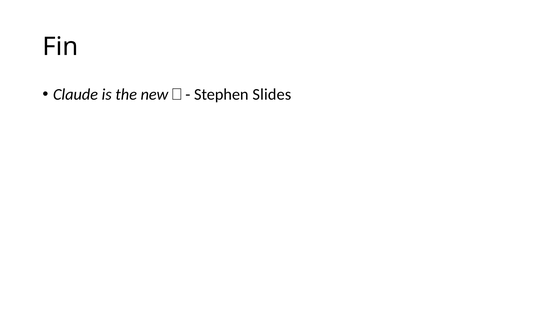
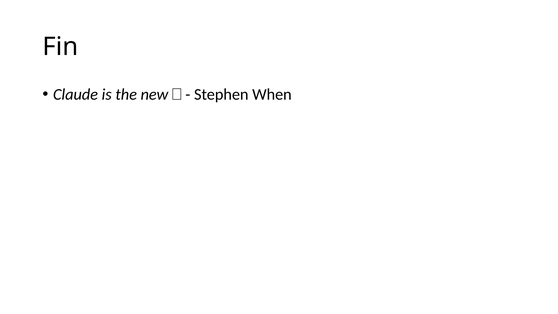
Slides: Slides -> When
